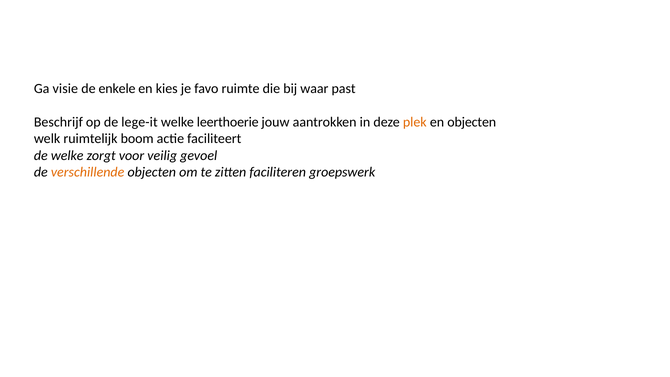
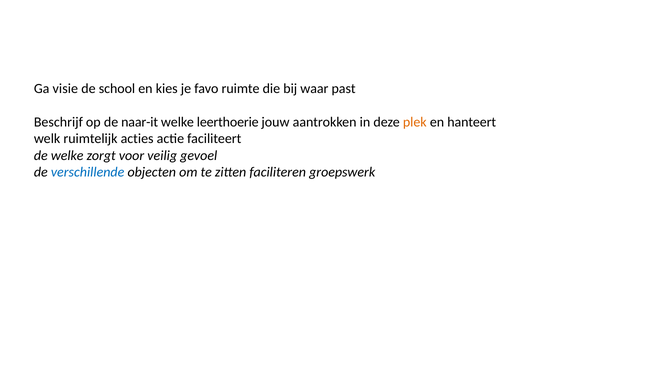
enkele: enkele -> school
lege-it: lege-it -> naar-it
en objecten: objecten -> hanteert
boom: boom -> acties
verschillende colour: orange -> blue
